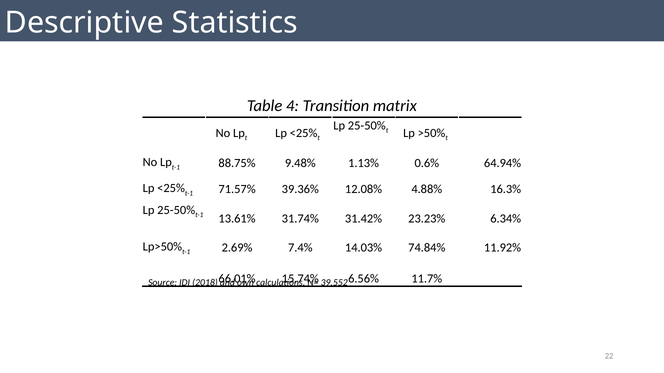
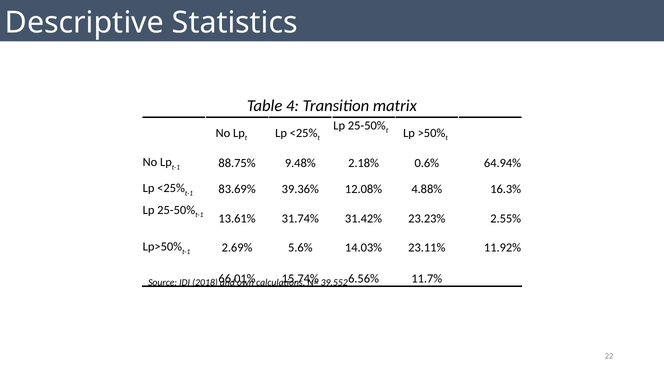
1.13%: 1.13% -> 2.18%
71.57%: 71.57% -> 83.69%
6.34%: 6.34% -> 2.55%
7.4%: 7.4% -> 5.6%
74.84%: 74.84% -> 23.11%
